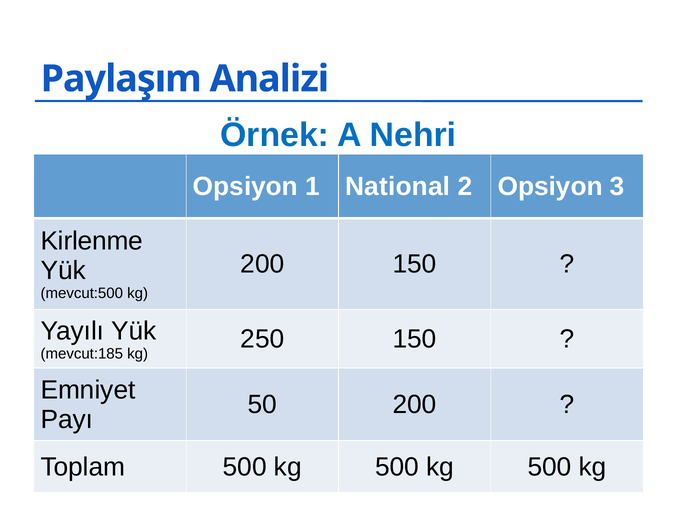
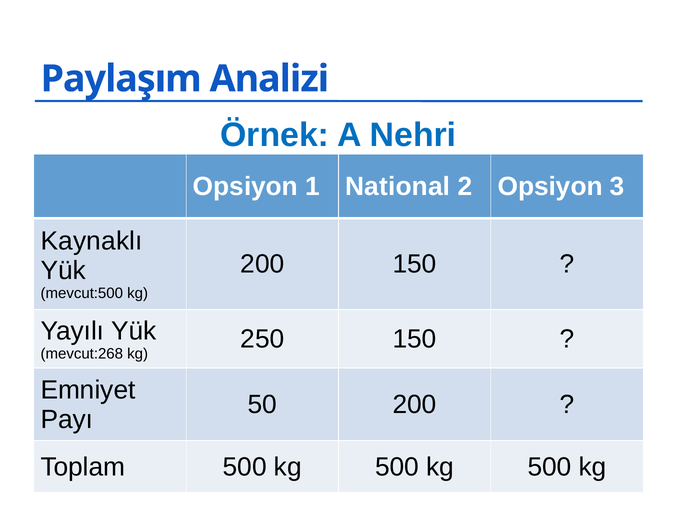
Kirlenme: Kirlenme -> Kaynaklı
mevcut:185: mevcut:185 -> mevcut:268
